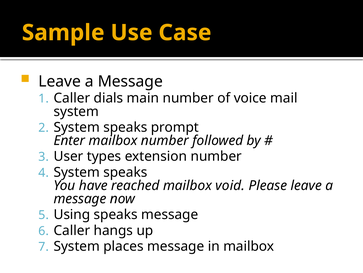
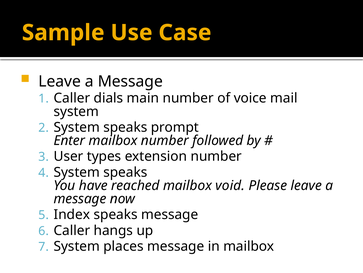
Using: Using -> Index
